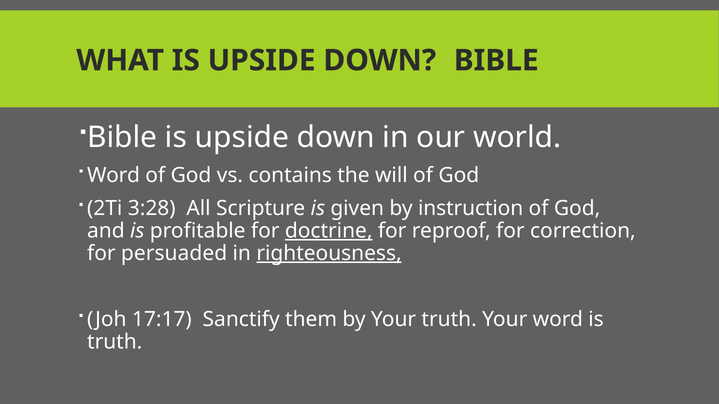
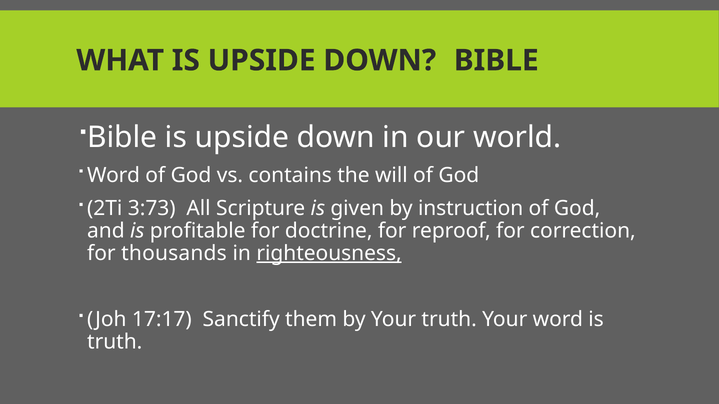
3:28: 3:28 -> 3:73
doctrine underline: present -> none
persuaded: persuaded -> thousands
